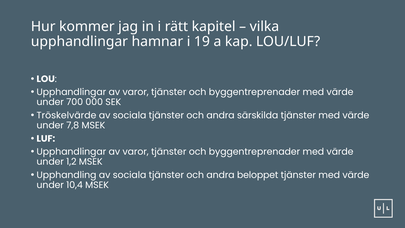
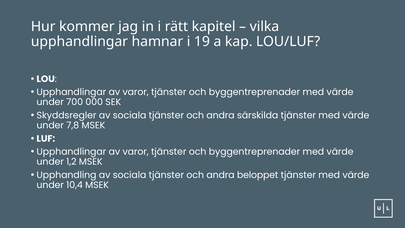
Tröskelvärde: Tröskelvärde -> Skyddsregler
